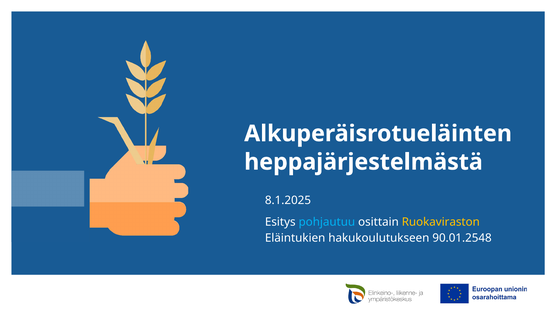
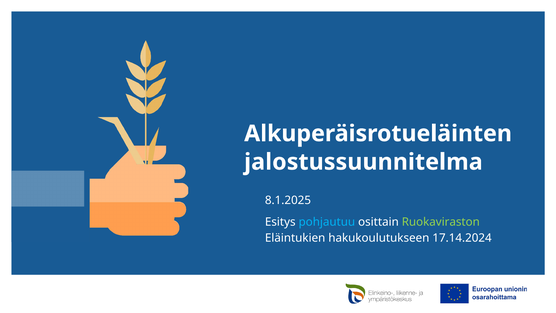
heppajärjestelmästä: heppajärjestelmästä -> jalostussuunnitelma
Ruokaviraston colour: yellow -> light green
90.01.2548: 90.01.2548 -> 17.14.2024
